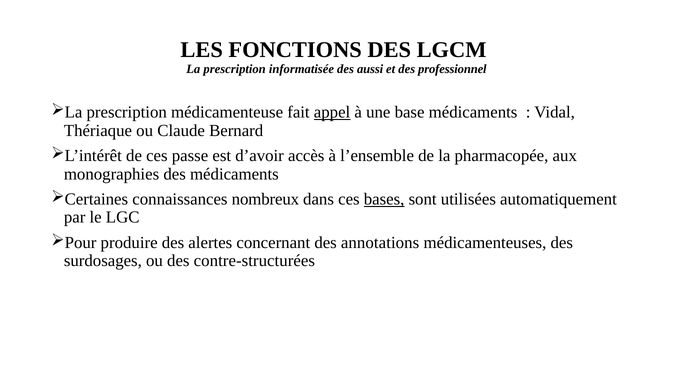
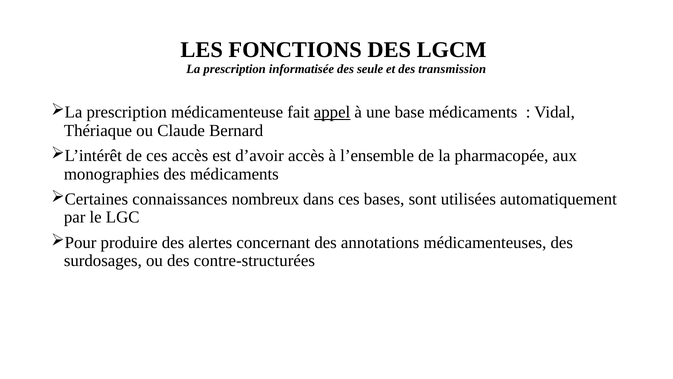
aussi: aussi -> seule
professionnel: professionnel -> transmission
ces passe: passe -> accès
bases underline: present -> none
